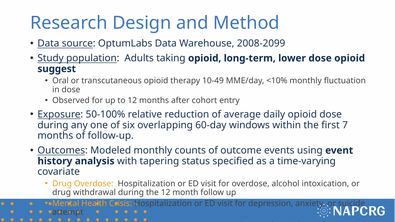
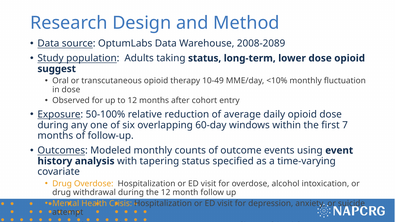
2008-2099: 2008-2099 -> 2008-2089
taking opioid: opioid -> status
